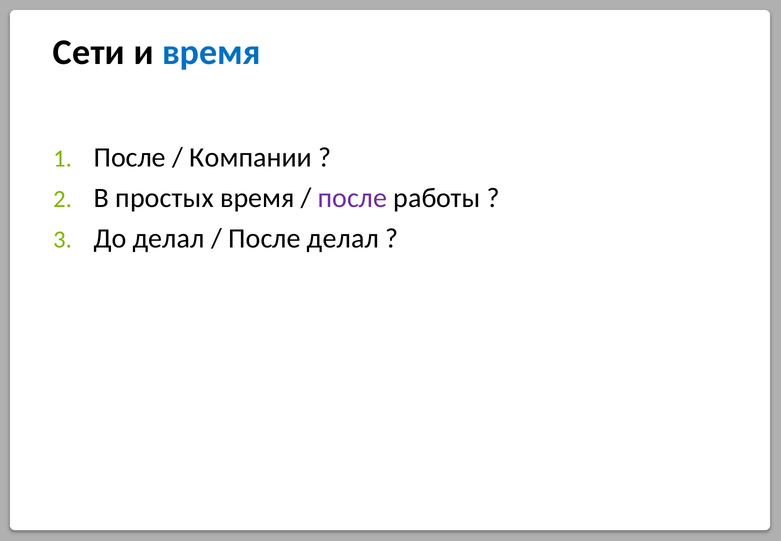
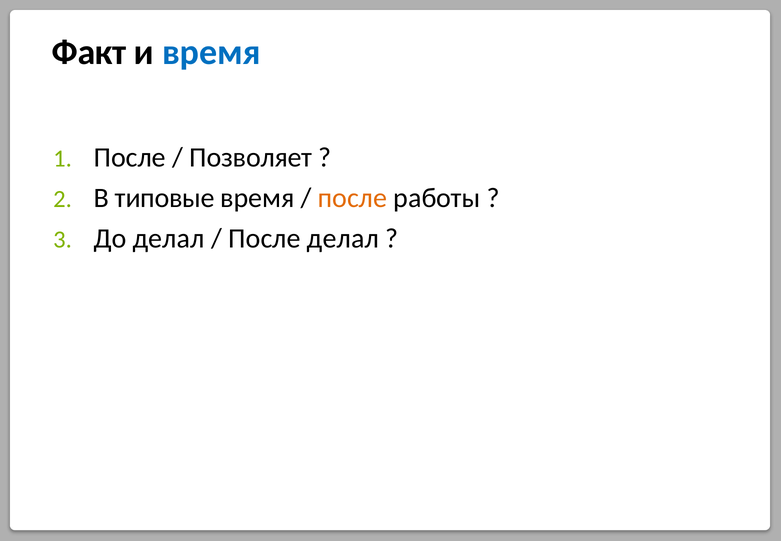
Сети: Сети -> Факт
Компании: Компании -> Позволяет
простых: простых -> типовые
после at (352, 198) colour: purple -> orange
